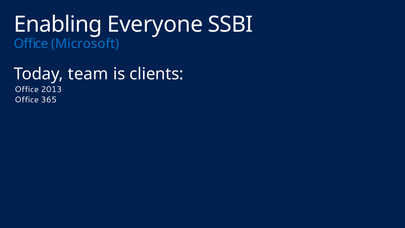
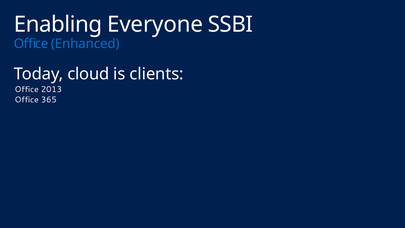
Microsoft: Microsoft -> Enhanced
team: team -> cloud
